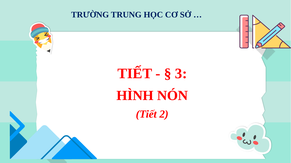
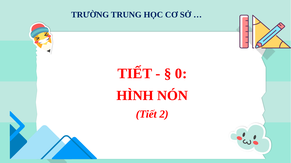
3: 3 -> 0
